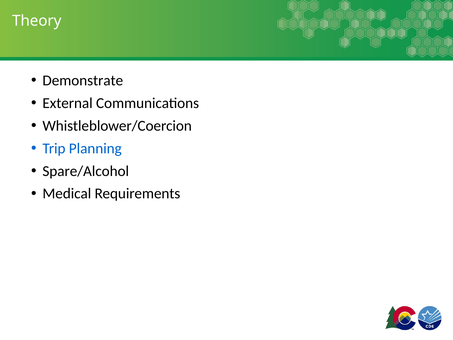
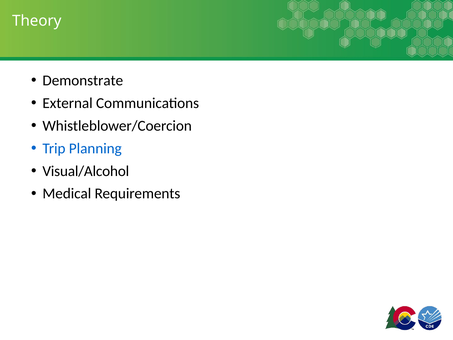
Spare/Alcohol: Spare/Alcohol -> Visual/Alcohol
